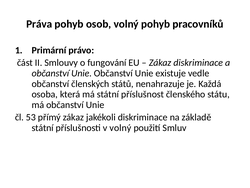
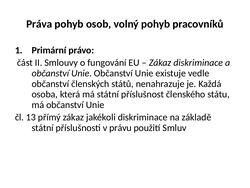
53: 53 -> 13
v volný: volný -> právu
